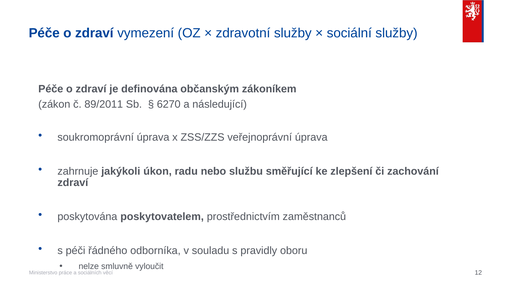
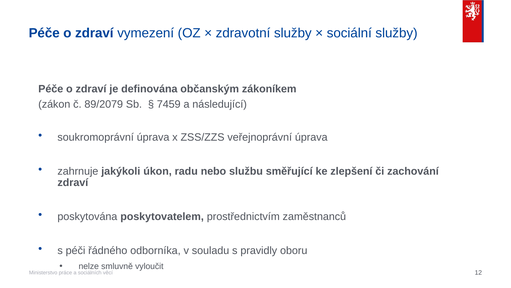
89/2011: 89/2011 -> 89/2079
6270: 6270 -> 7459
